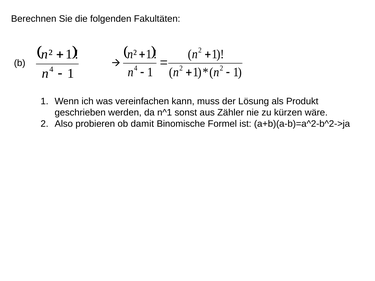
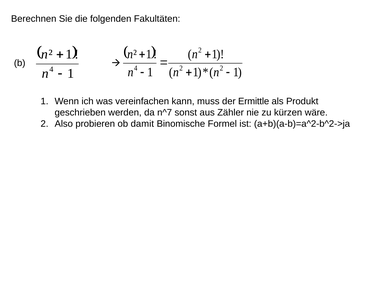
Lösung: Lösung -> Ermittle
n^1: n^1 -> n^7
